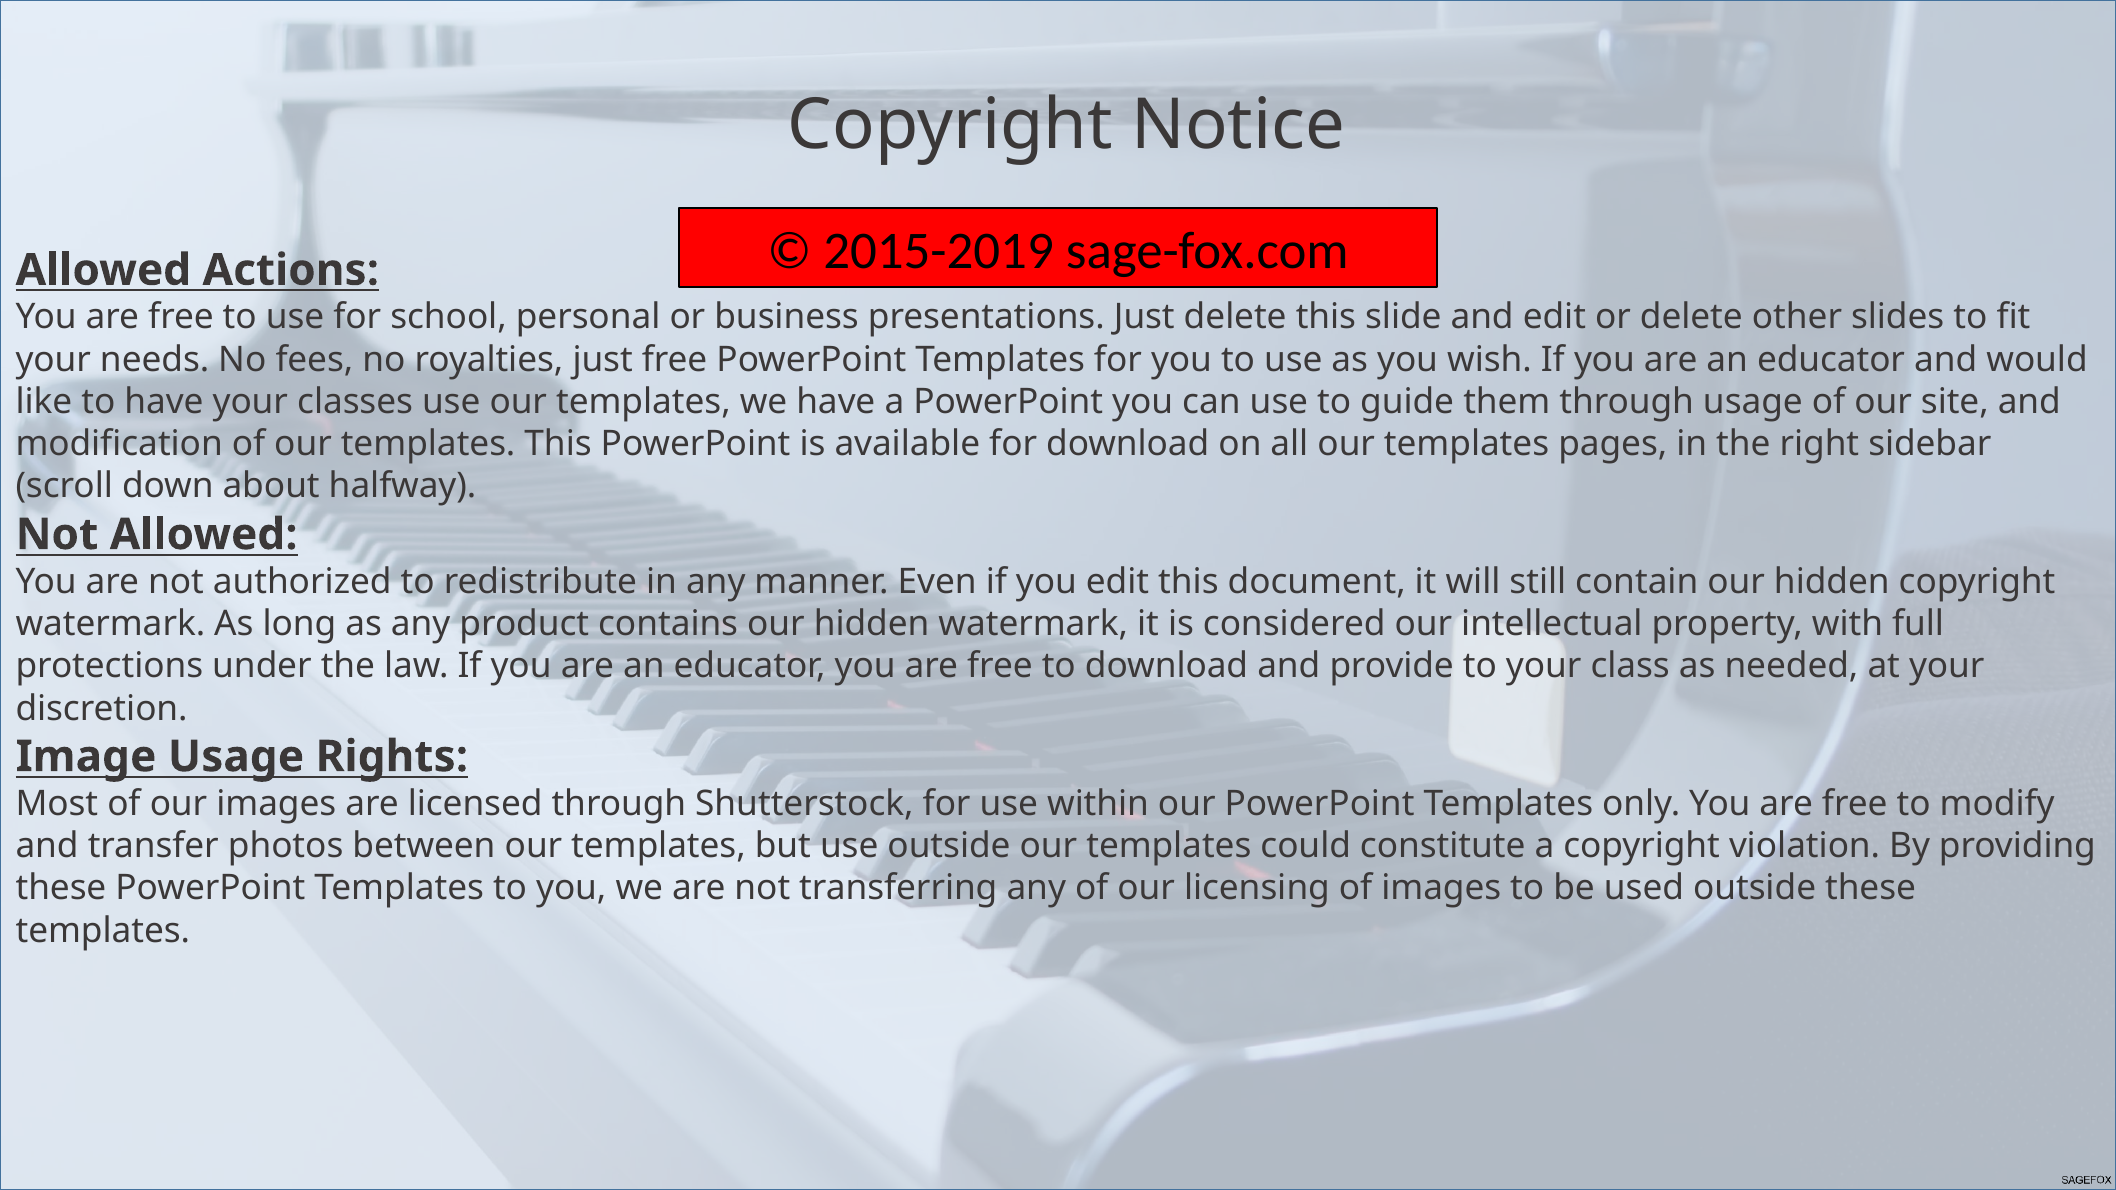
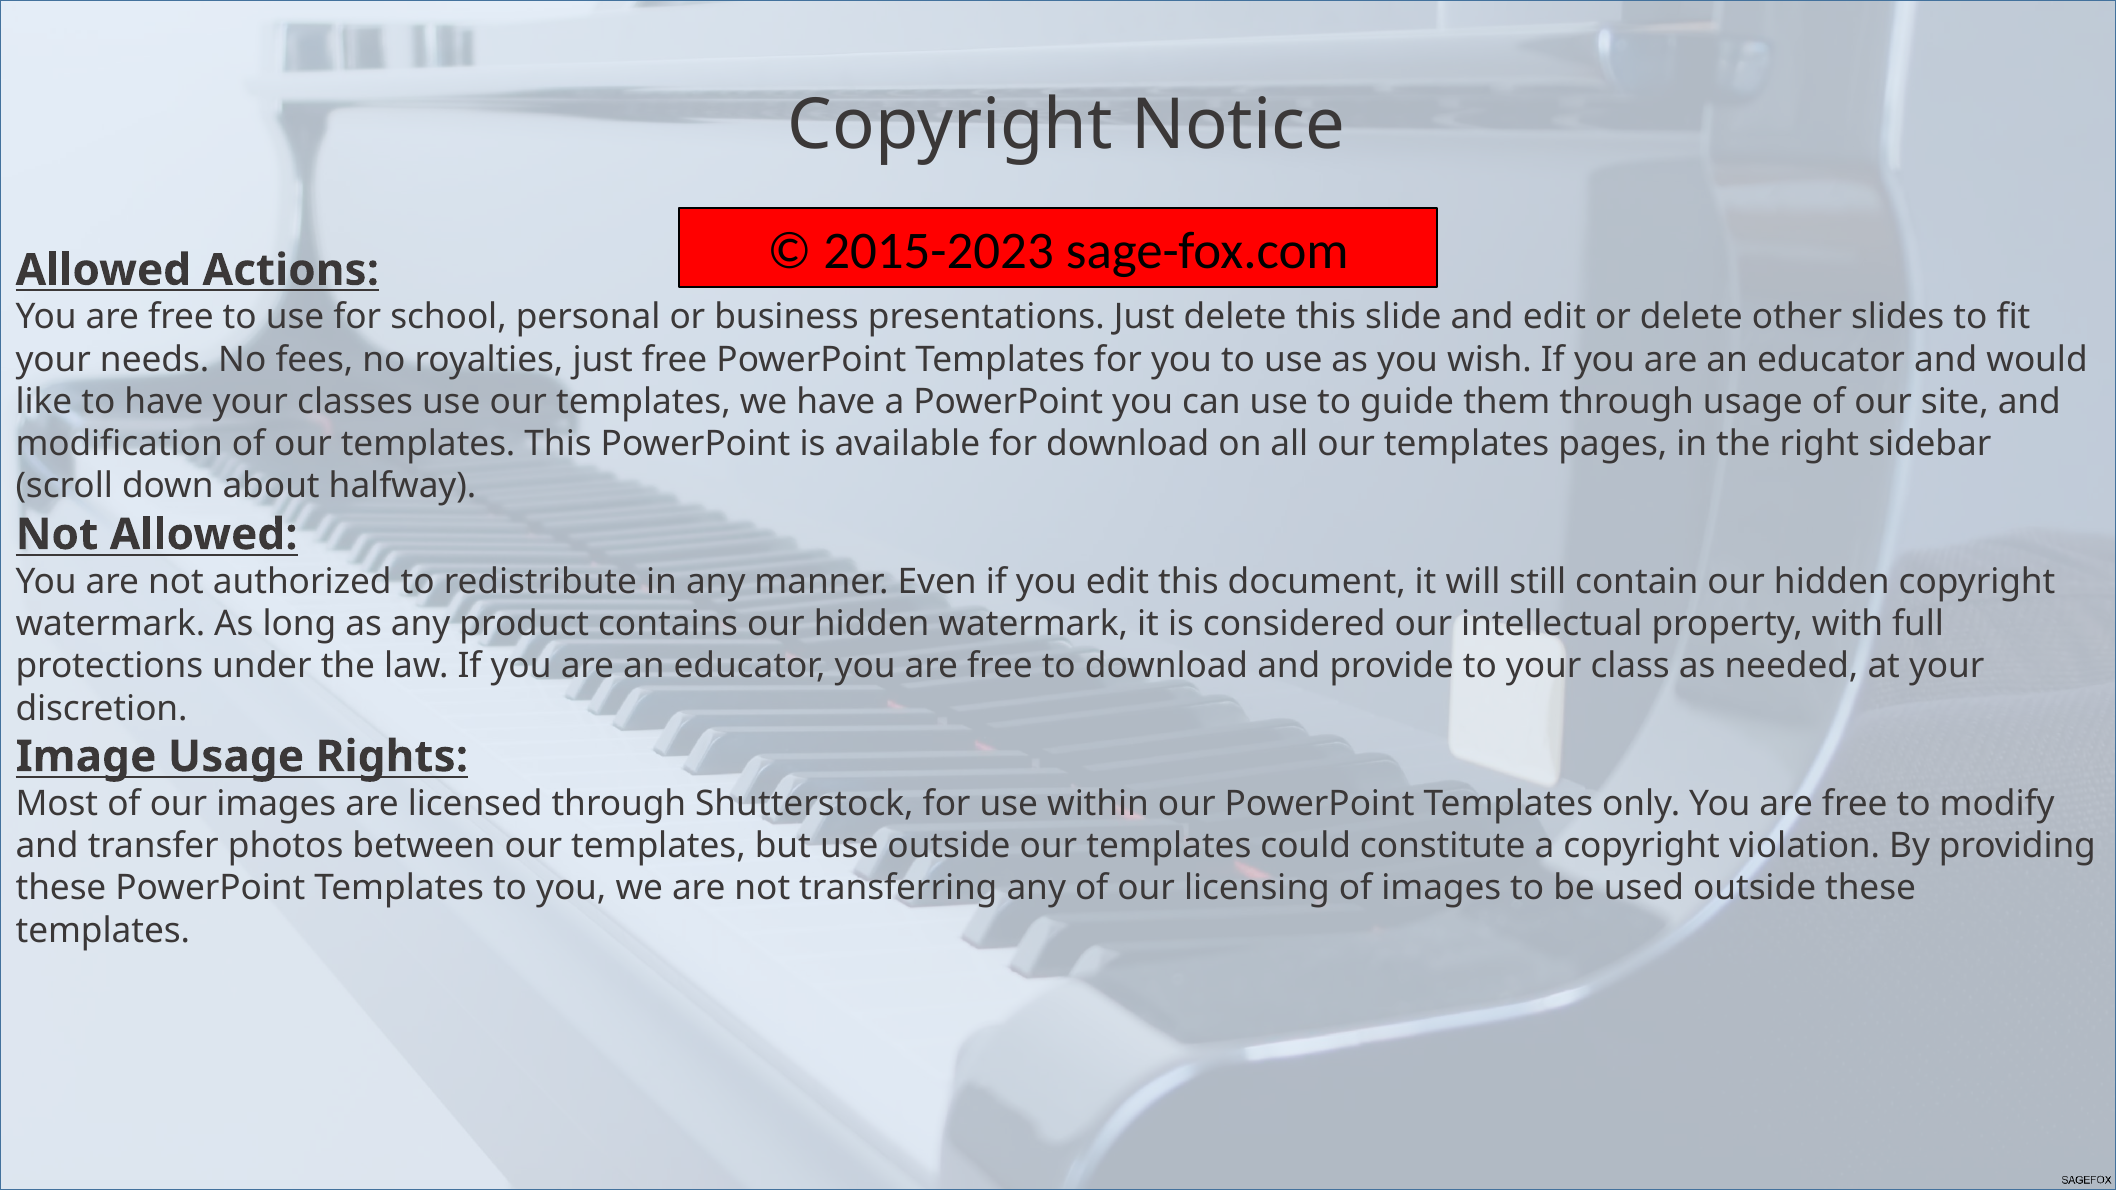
2015-2019: 2015-2019 -> 2015-2023
